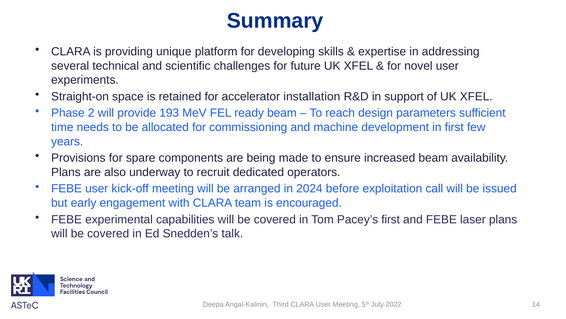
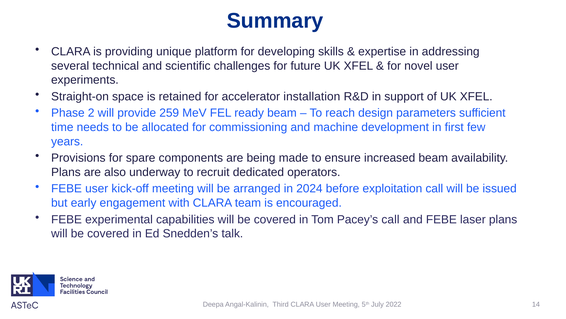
193: 193 -> 259
Pacey’s first: first -> call
